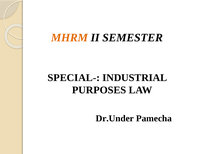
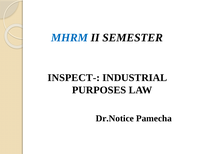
MHRM colour: orange -> blue
SPECIAL-: SPECIAL- -> INSPECT-
Dr.Under: Dr.Under -> Dr.Notice
